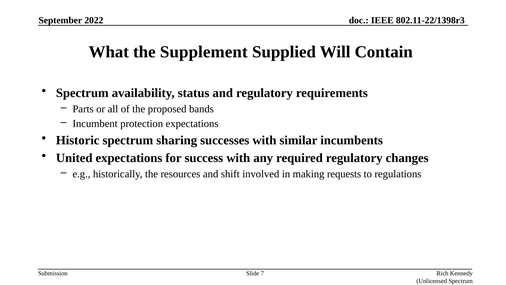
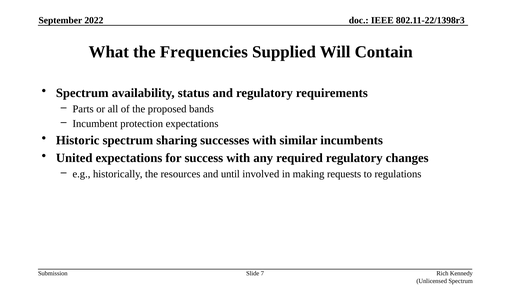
Supplement: Supplement -> Frequencies
shift: shift -> until
